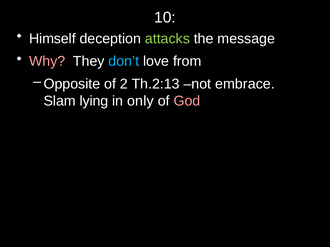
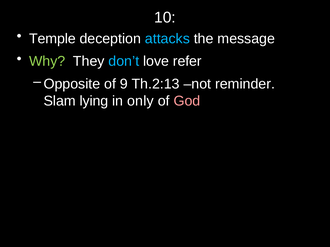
Himself: Himself -> Temple
attacks colour: light green -> light blue
Why colour: pink -> light green
from: from -> refer
2: 2 -> 9
embrace: embrace -> reminder
